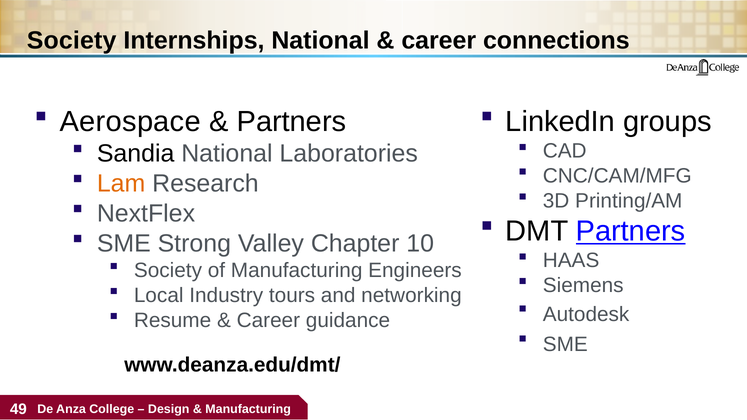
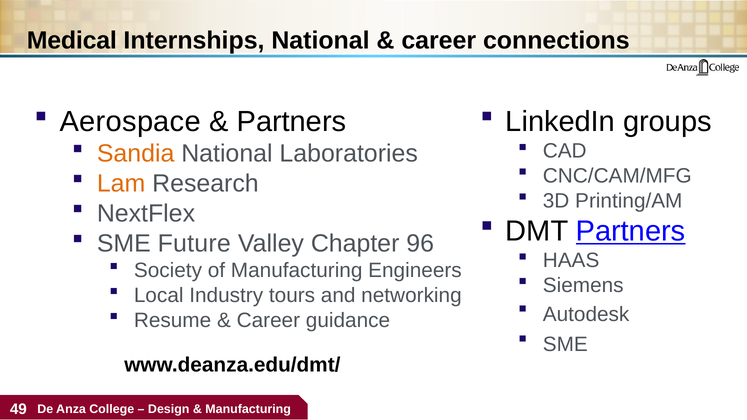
Society at (72, 40): Society -> Medical
Sandia colour: black -> orange
Strong: Strong -> Future
10: 10 -> 96
